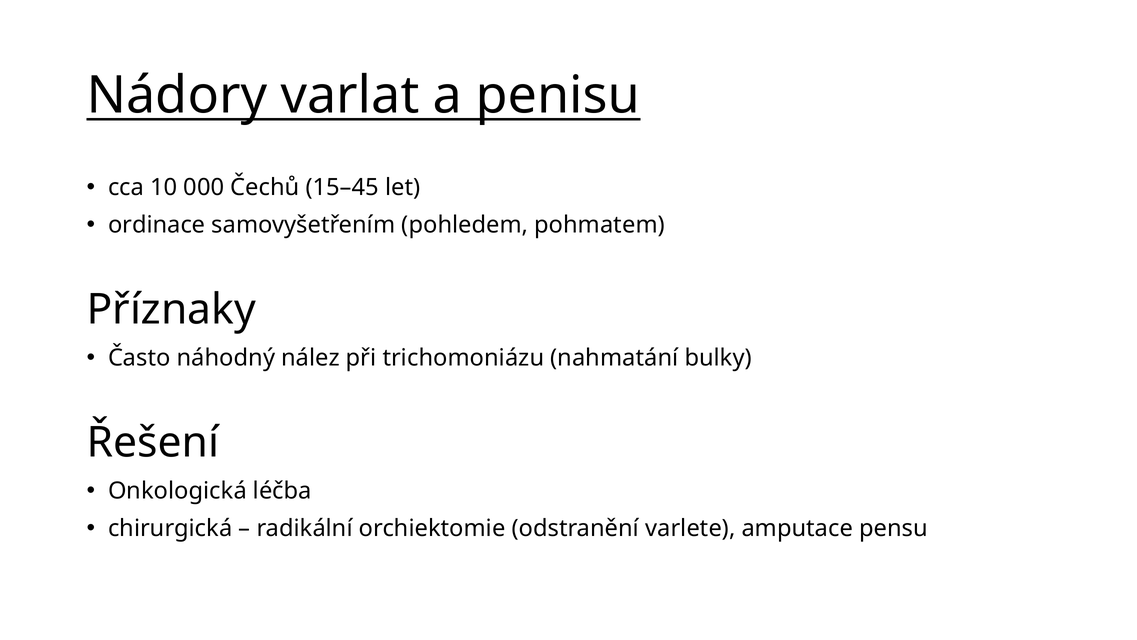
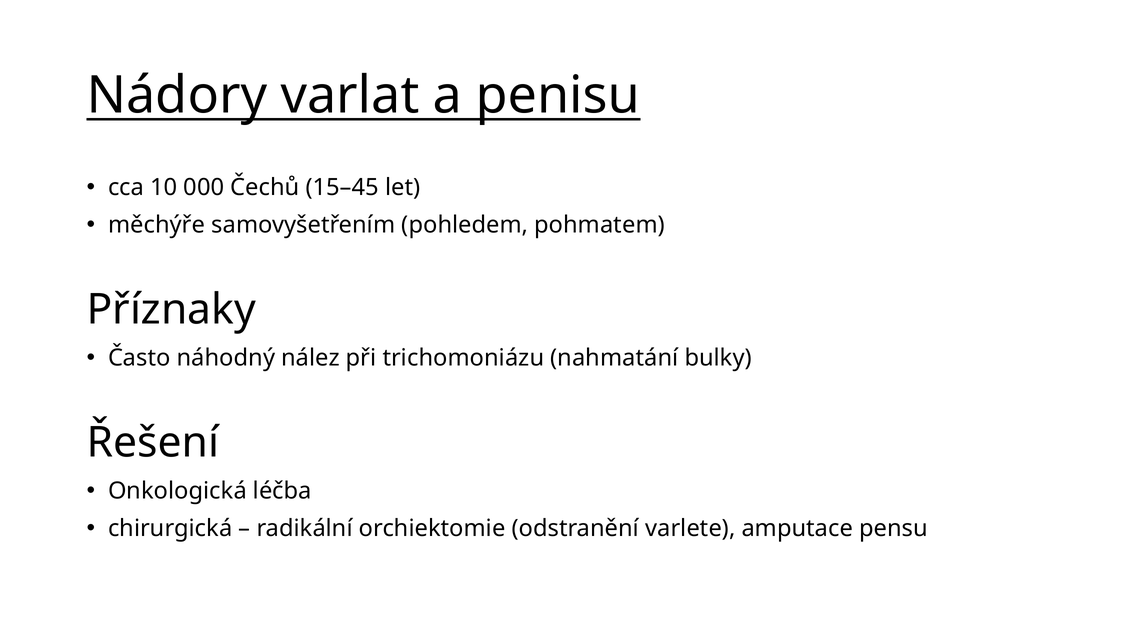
ordinace: ordinace -> měchýře
